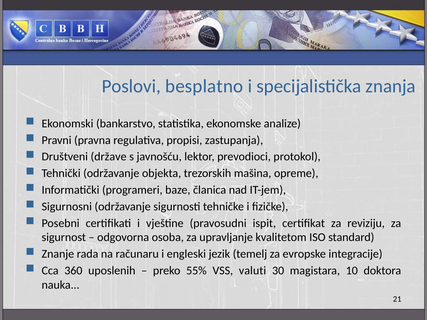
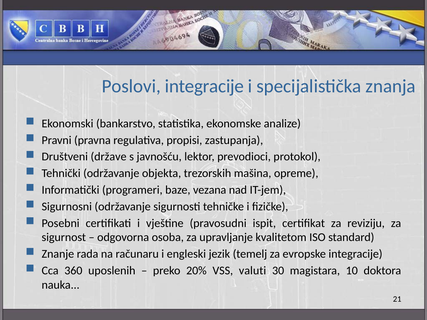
Poslovi besplatno: besplatno -> integracije
članica: članica -> vezana
55%: 55% -> 20%
